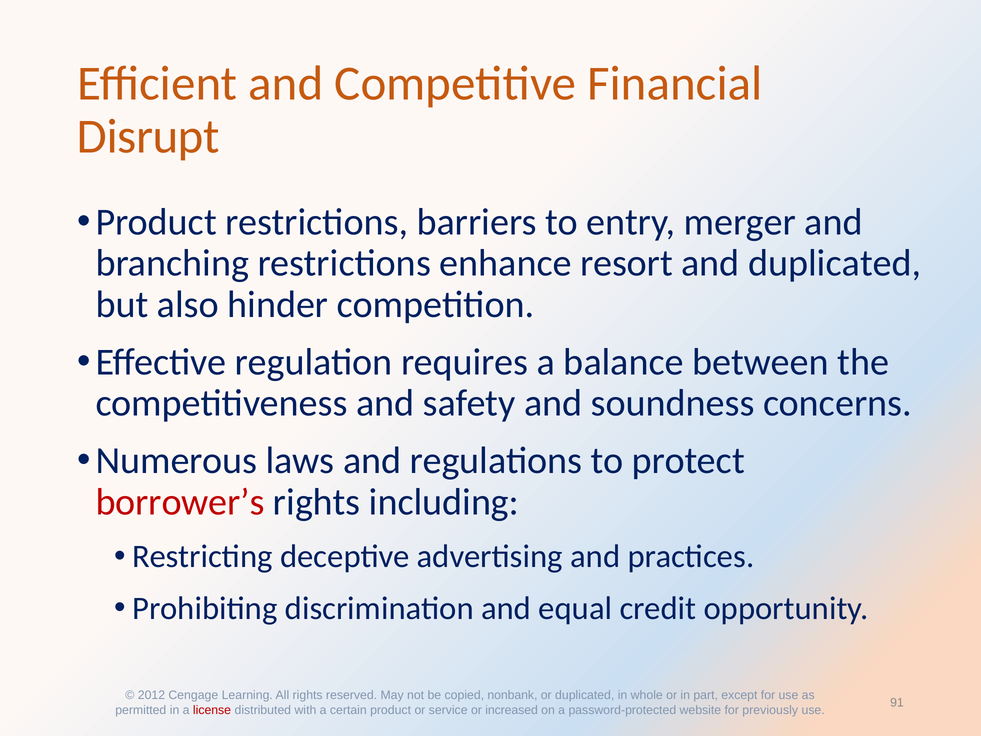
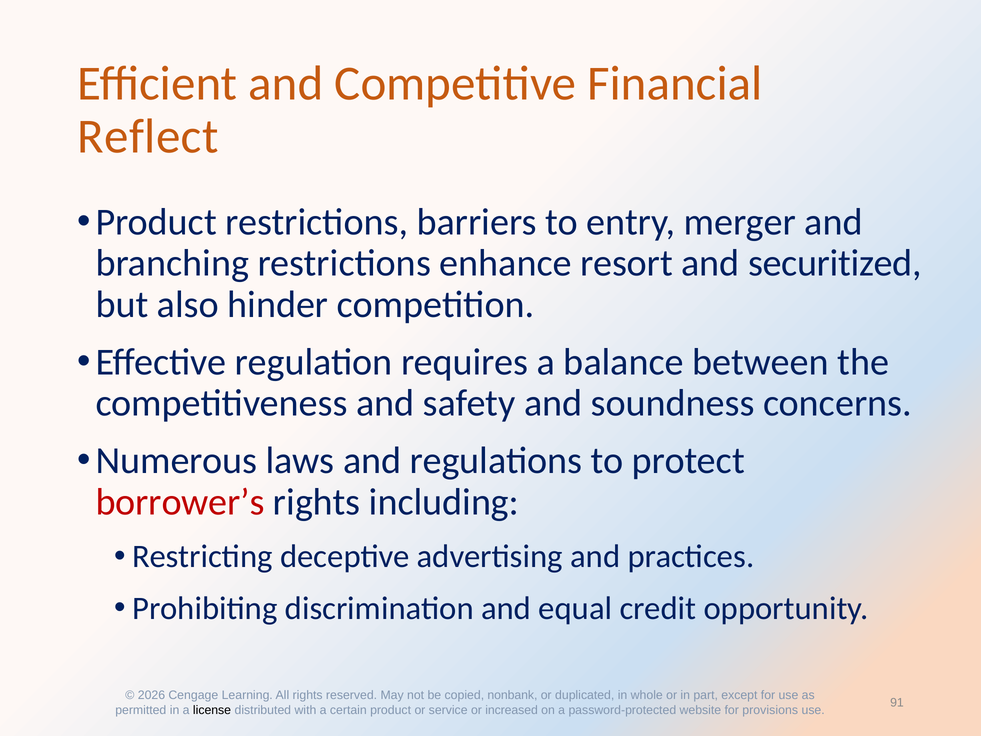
Disrupt: Disrupt -> Reflect
and duplicated: duplicated -> securitized
2012: 2012 -> 2026
license colour: red -> black
previously: previously -> provisions
